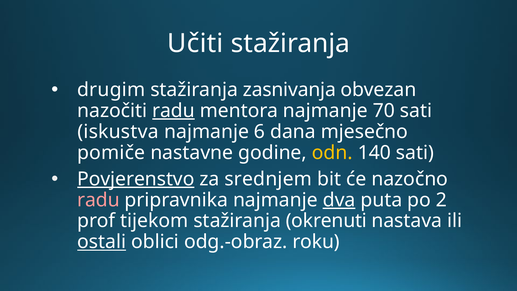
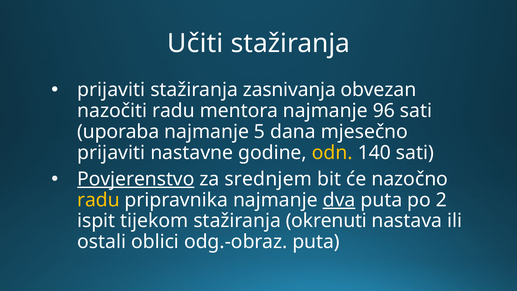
drugim at (111, 90): drugim -> prijaviti
radu at (173, 111) underline: present -> none
70: 70 -> 96
iskustva: iskustva -> uporaba
6: 6 -> 5
pomiče at (111, 153): pomiče -> prijaviti
radu at (98, 200) colour: pink -> yellow
prof: prof -> ispit
ostali underline: present -> none
odg.-obraz roku: roku -> puta
